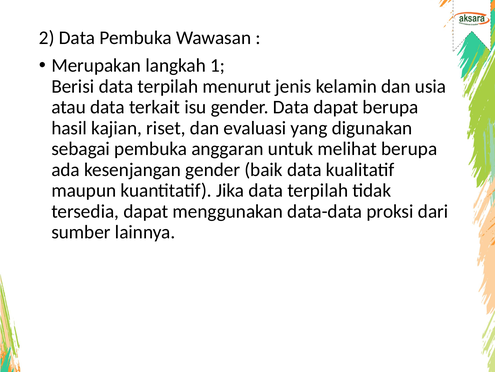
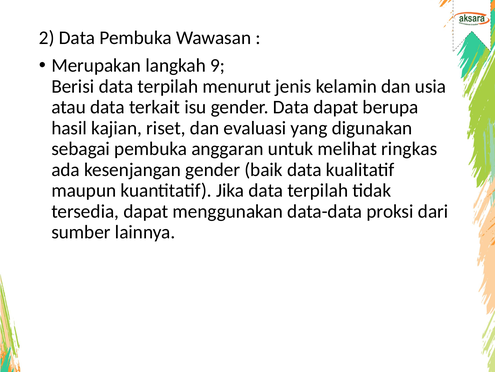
1: 1 -> 9
melihat berupa: berupa -> ringkas
